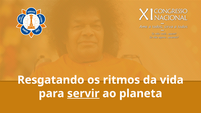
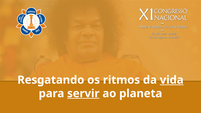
vida underline: none -> present
